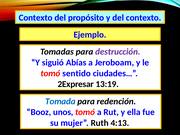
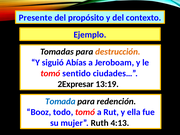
Contexto at (36, 18): Contexto -> Presente
destrucción colour: purple -> orange
unos: unos -> todo
